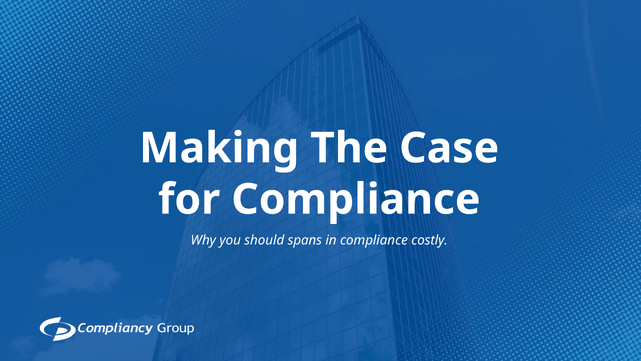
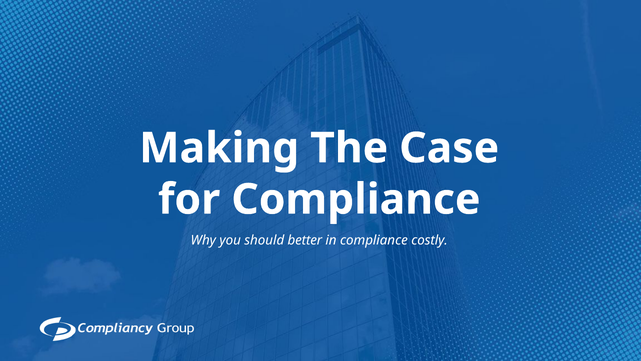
spans: spans -> better
